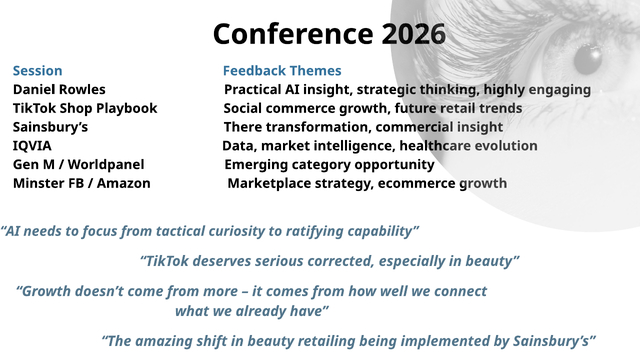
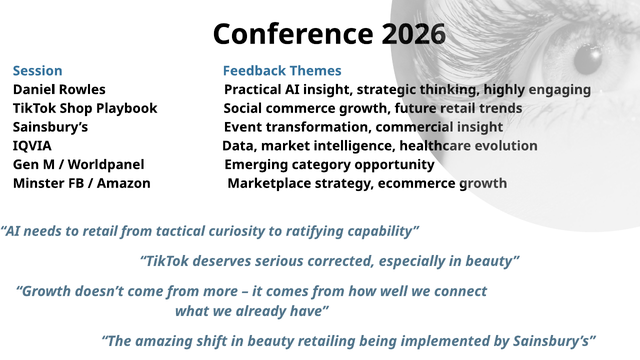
There: There -> Event
to focus: focus -> retail
